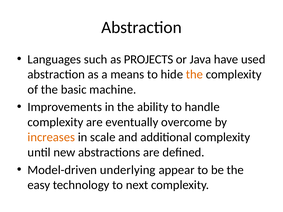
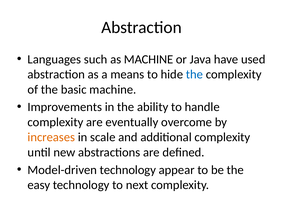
as PROJECTS: PROJECTS -> MACHINE
the at (194, 74) colour: orange -> blue
Model-driven underlying: underlying -> technology
